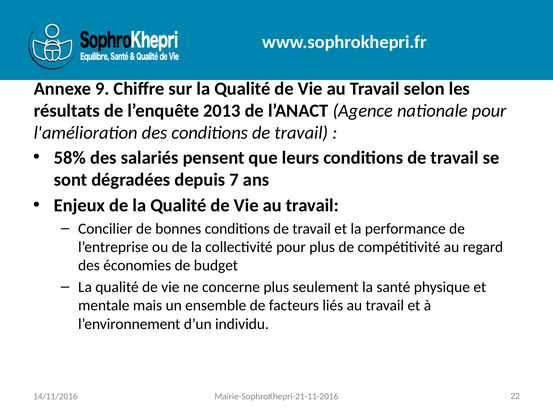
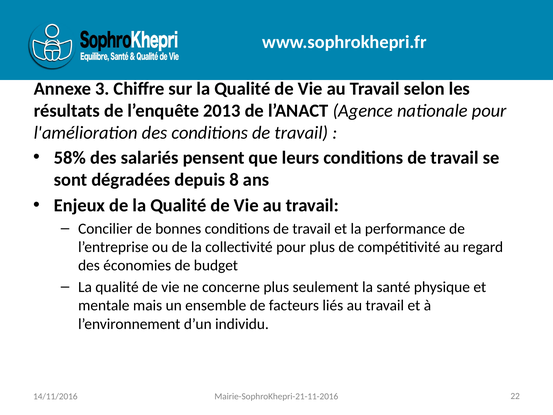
9: 9 -> 3
7: 7 -> 8
